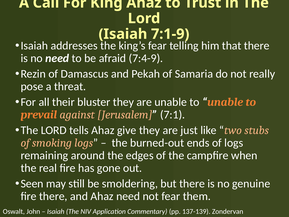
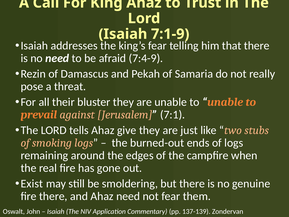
Seen: Seen -> Exist
